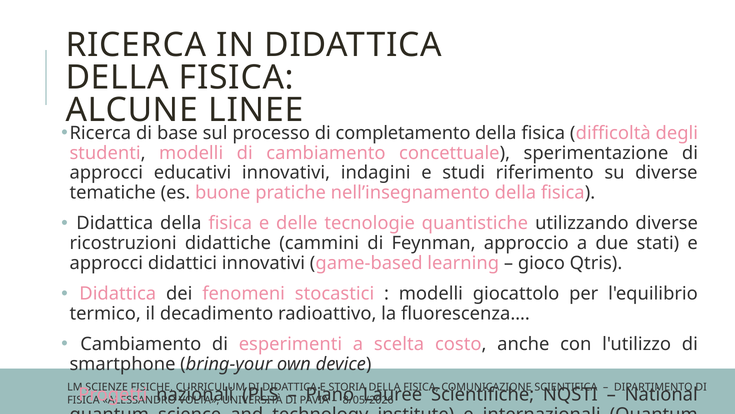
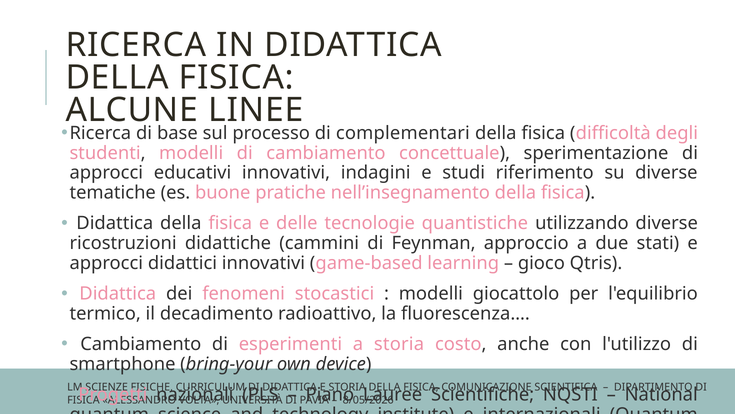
completamento: completamento -> complementari
a scelta: scelta -> storia
